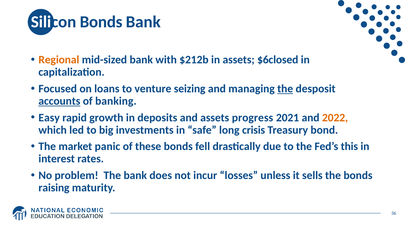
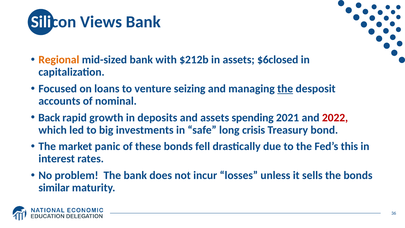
Silicon Bonds: Bonds -> Views
accounts underline: present -> none
banking: banking -> nominal
Easy: Easy -> Back
progress: progress -> spending
2022 colour: orange -> red
raising: raising -> similar
